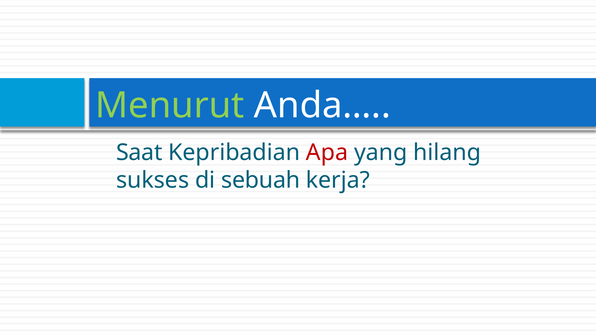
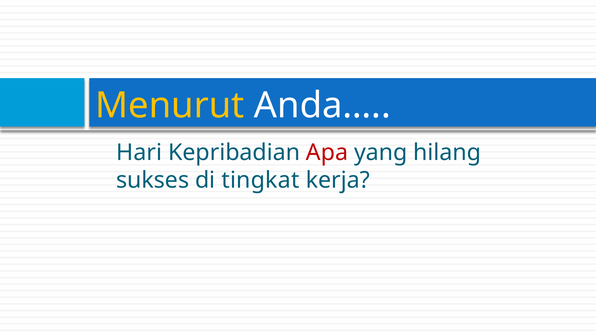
Menurut colour: light green -> yellow
Saat: Saat -> Hari
sebuah: sebuah -> tingkat
